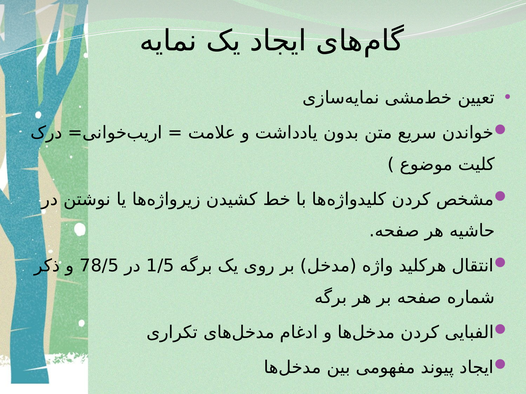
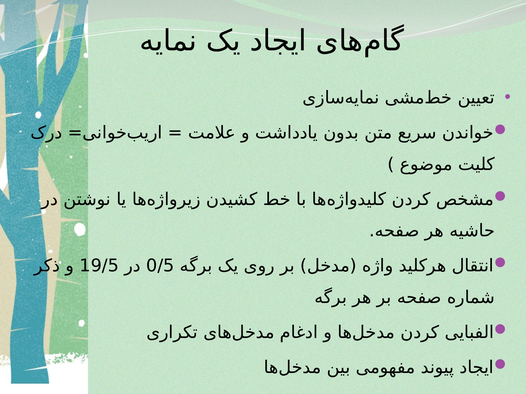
78/5: 78/5 -> 19/5
1/5: 1/5 -> 0/5
